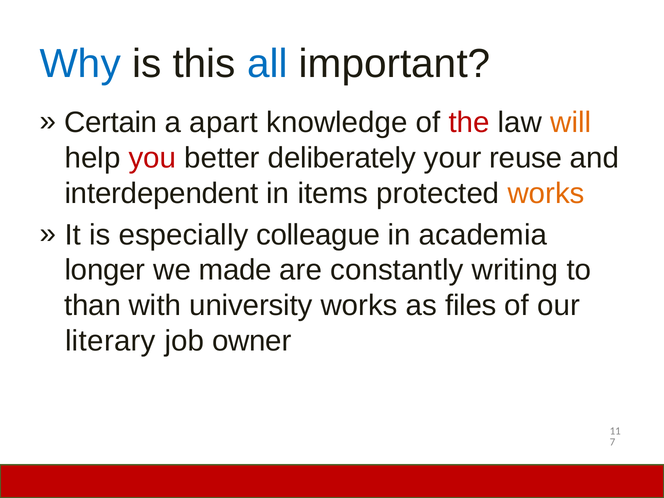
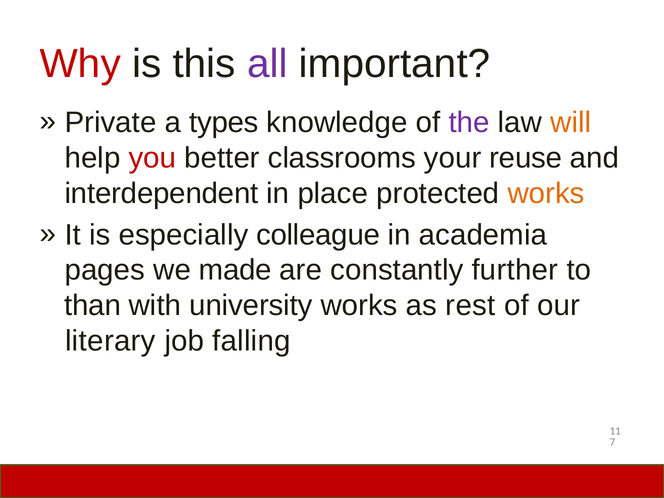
Why colour: blue -> red
all colour: blue -> purple
Certain: Certain -> Private
apart: apart -> types
the colour: red -> purple
deliberately: deliberately -> classrooms
items: items -> place
longer: longer -> pages
writing: writing -> further
files: files -> rest
owner: owner -> falling
